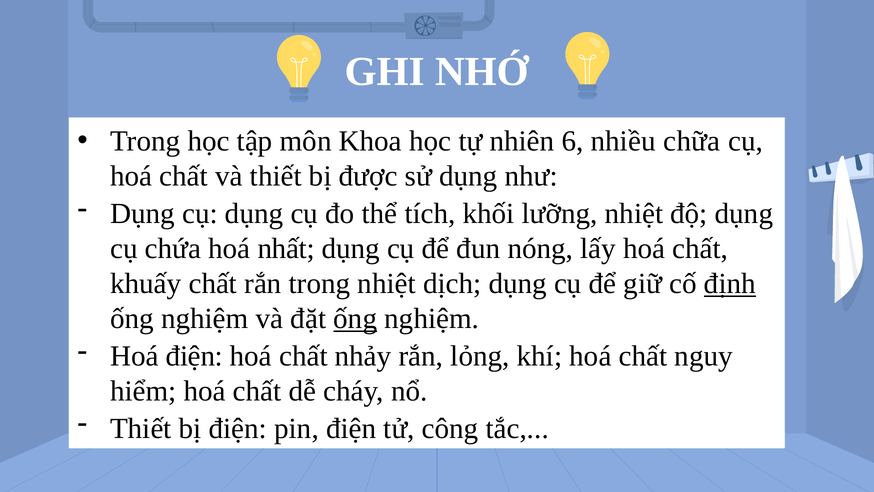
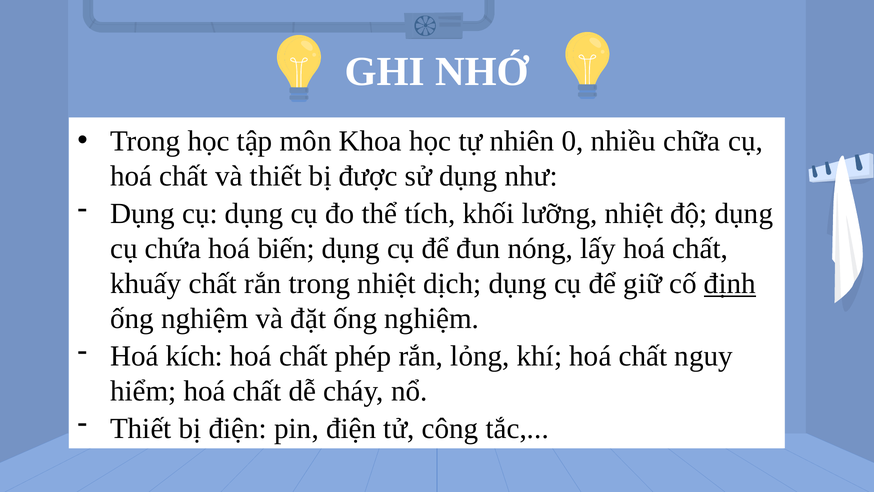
6: 6 -> 0
nhất: nhất -> biến
ống at (355, 318) underline: present -> none
Hoá điện: điện -> kích
nhảy: nhảy -> phép
